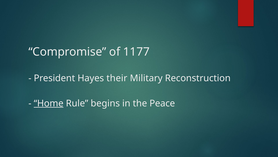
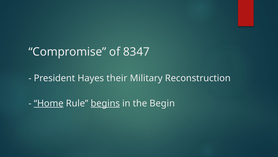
1177: 1177 -> 8347
begins underline: none -> present
Peace: Peace -> Begin
